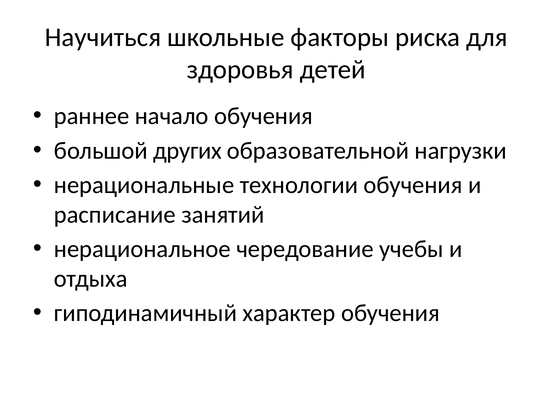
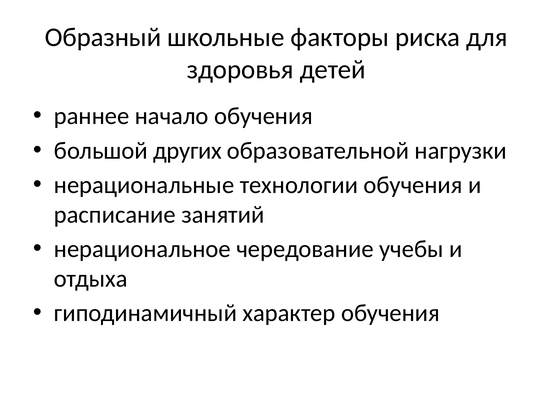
Научиться: Научиться -> Образный
